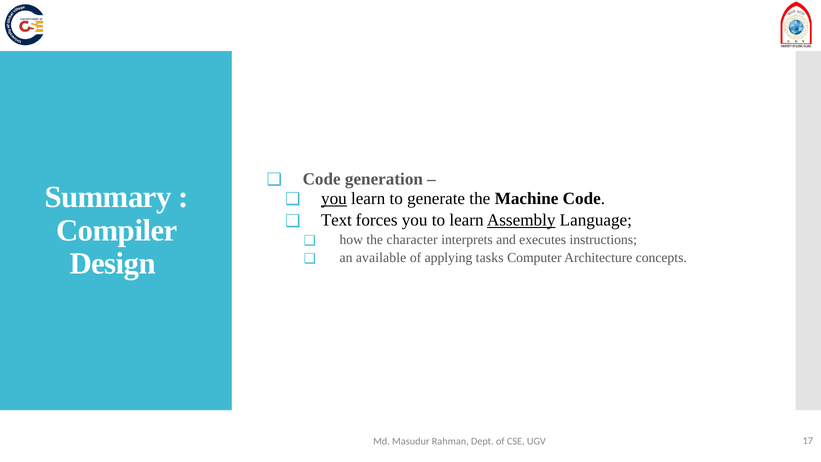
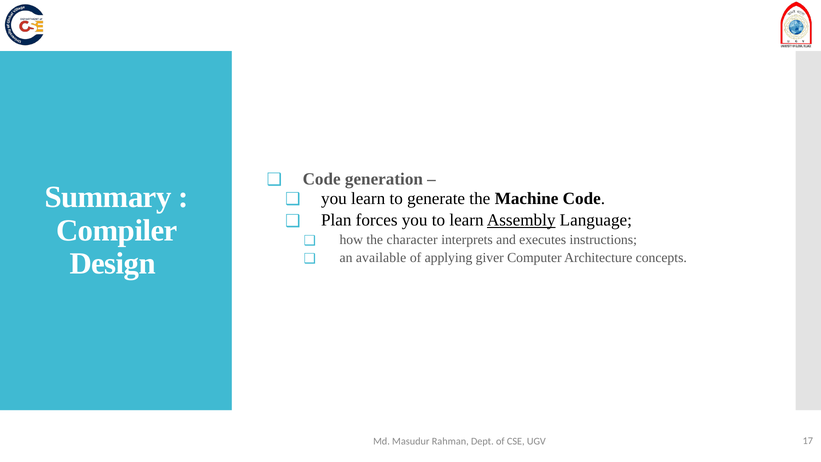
you at (334, 198) underline: present -> none
Text: Text -> Plan
tasks: tasks -> giver
